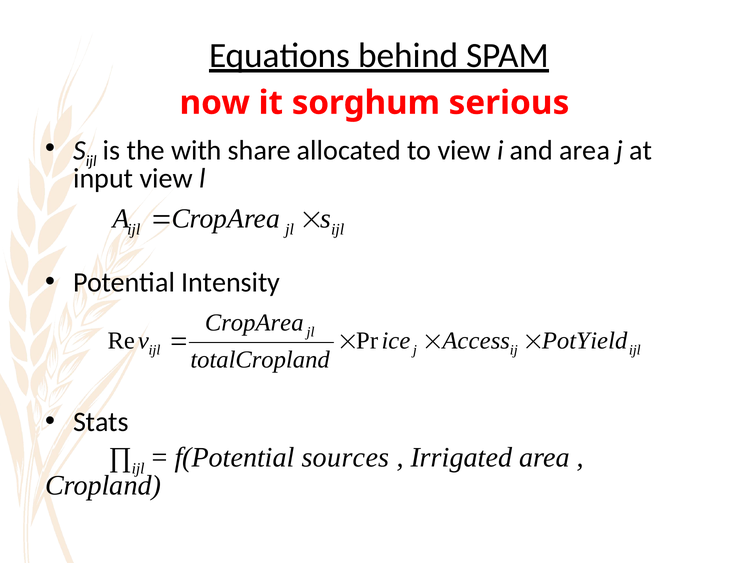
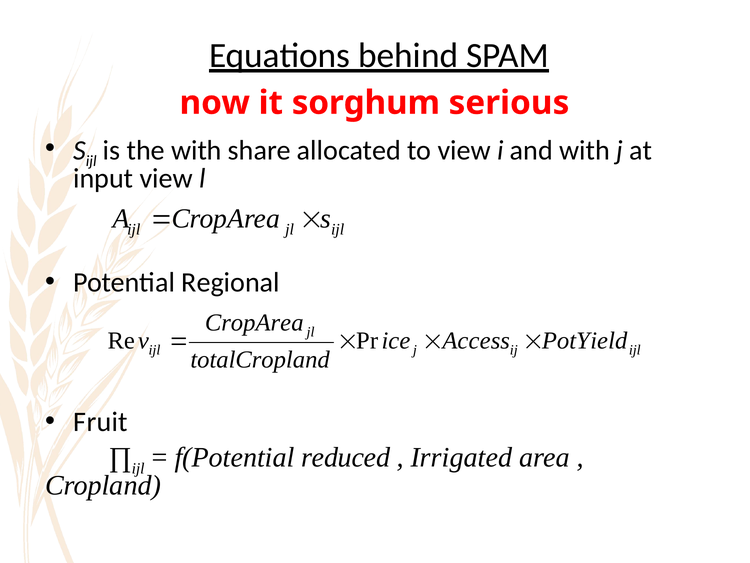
and area: area -> with
Intensity: Intensity -> Regional
Stats: Stats -> Fruit
sources: sources -> reduced
